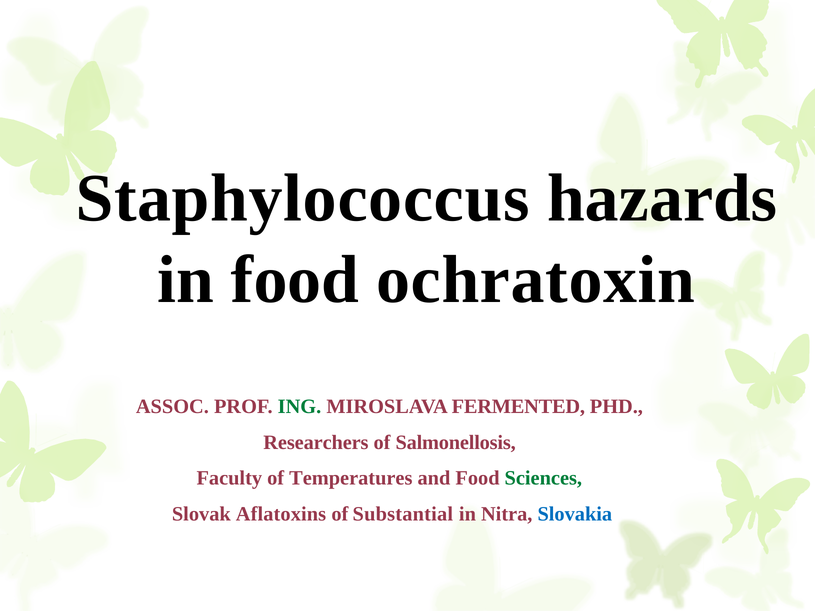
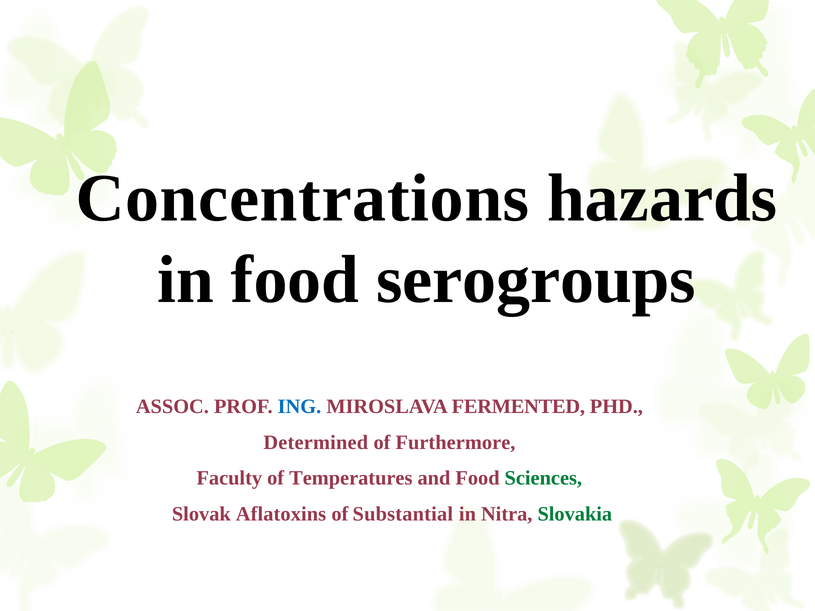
Staphylococcus: Staphylococcus -> Concentrations
ochratoxin: ochratoxin -> serogroups
ING colour: green -> blue
Researchers: Researchers -> Determined
Salmonellosis: Salmonellosis -> Furthermore
Slovakia colour: blue -> green
